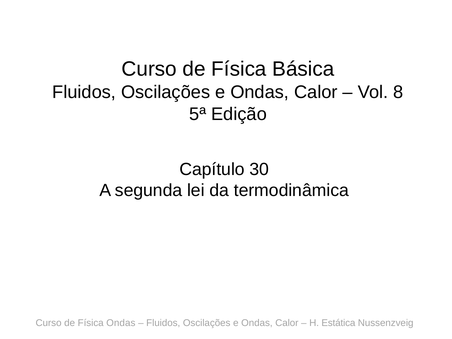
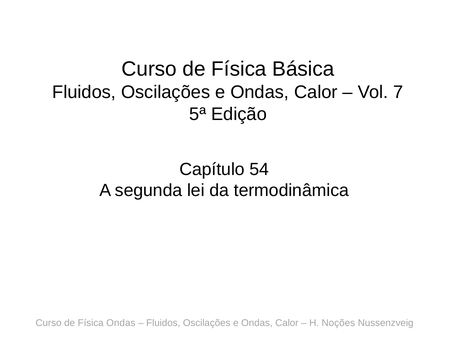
8: 8 -> 7
30: 30 -> 54
Estática: Estática -> Noções
